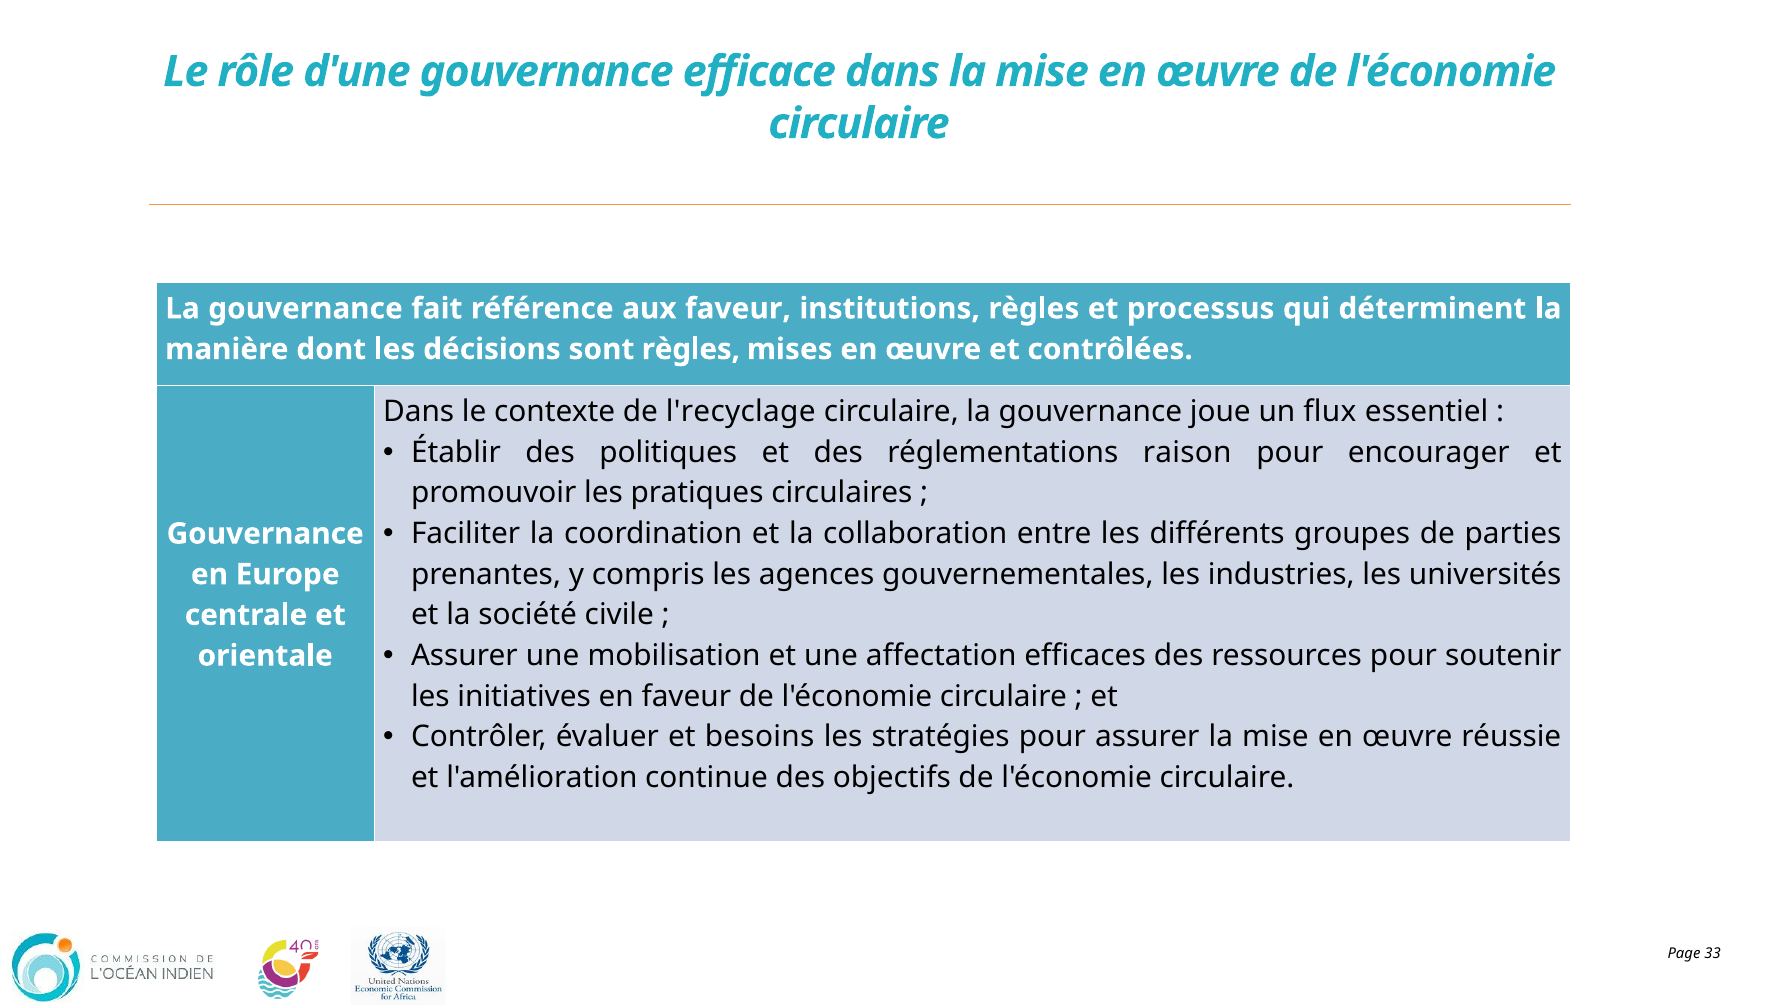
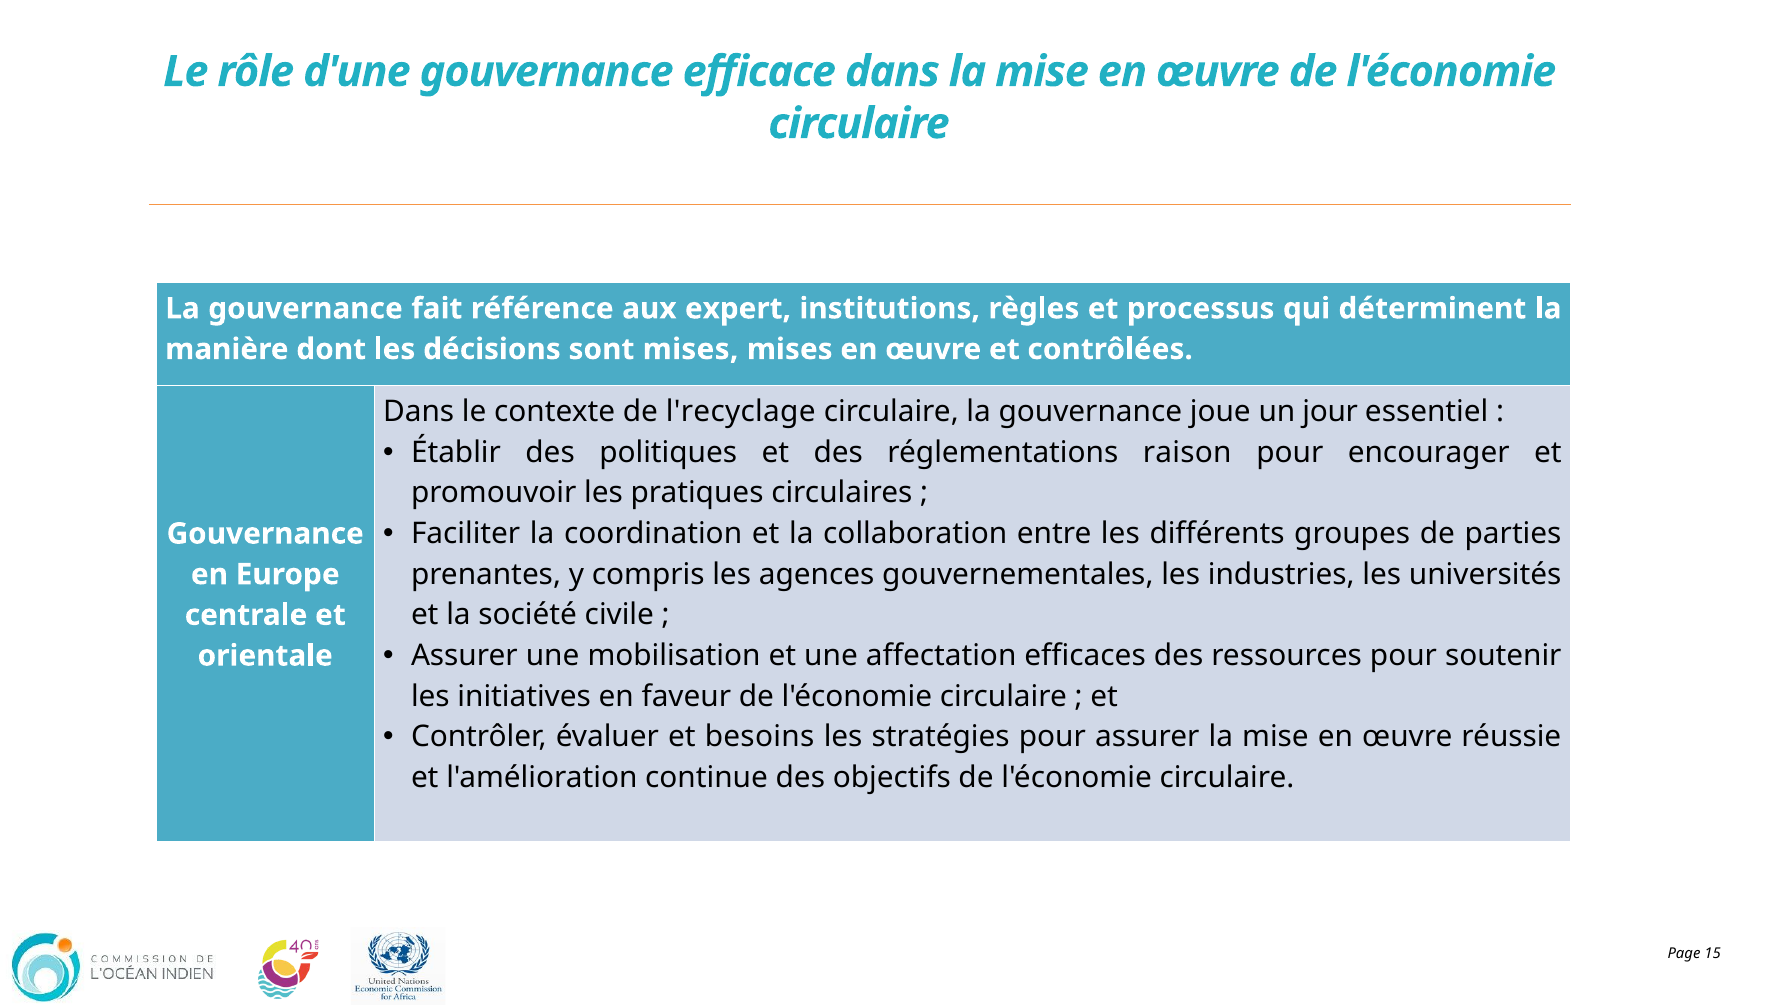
aux faveur: faveur -> expert
sont règles: règles -> mises
flux: flux -> jour
33: 33 -> 15
